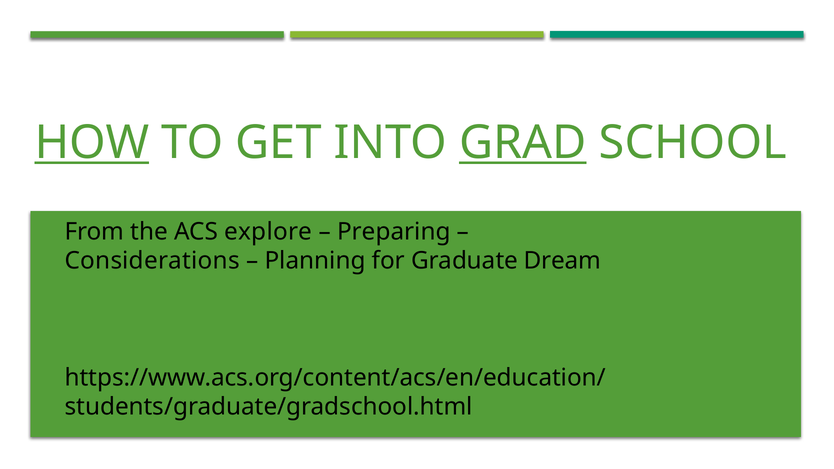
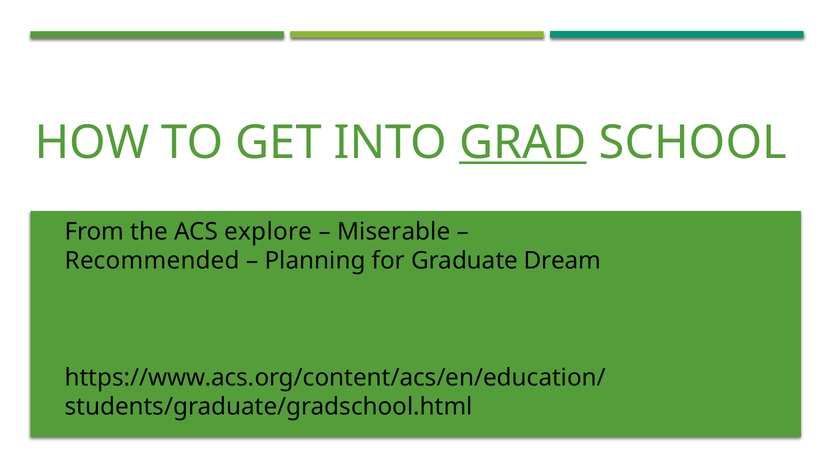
HOW underline: present -> none
Preparing: Preparing -> Miserable
Considerations: Considerations -> Recommended
